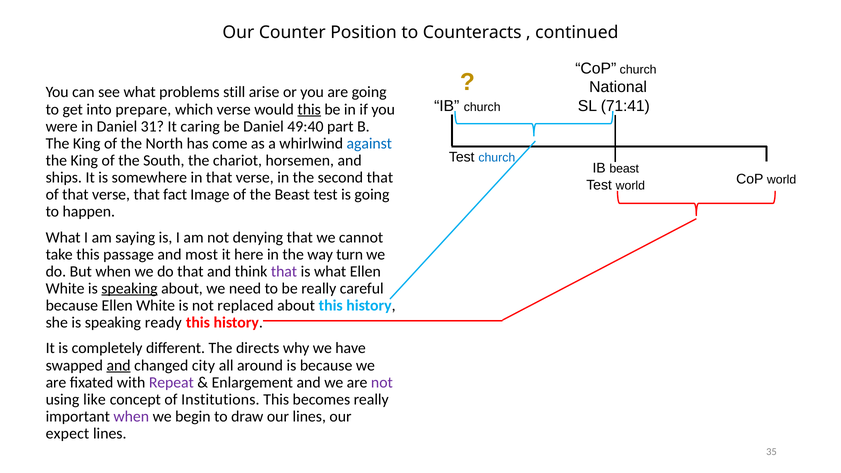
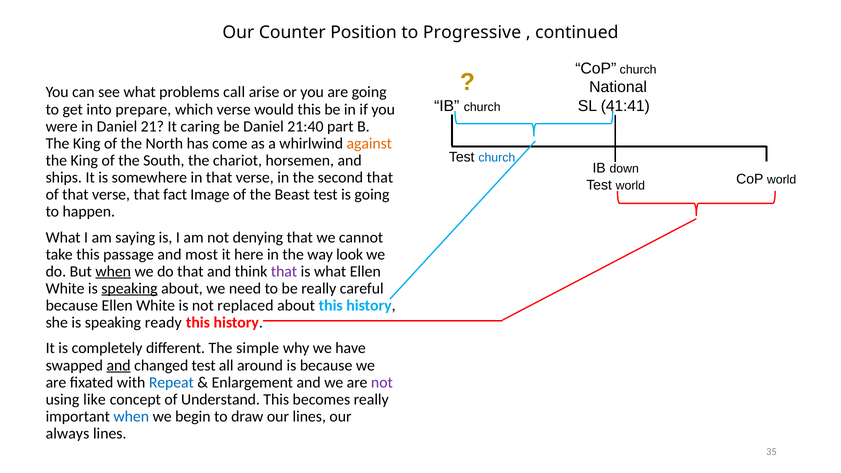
Counteracts: Counteracts -> Progressive
still: still -> call
71:41: 71:41 -> 41:41
this at (309, 109) underline: present -> none
31: 31 -> 21
49:40: 49:40 -> 21:40
against colour: blue -> orange
IB beast: beast -> down
turn: turn -> look
when at (113, 271) underline: none -> present
directs: directs -> simple
changed city: city -> test
Repeat colour: purple -> blue
Institutions: Institutions -> Understand
when at (131, 416) colour: purple -> blue
expect: expect -> always
